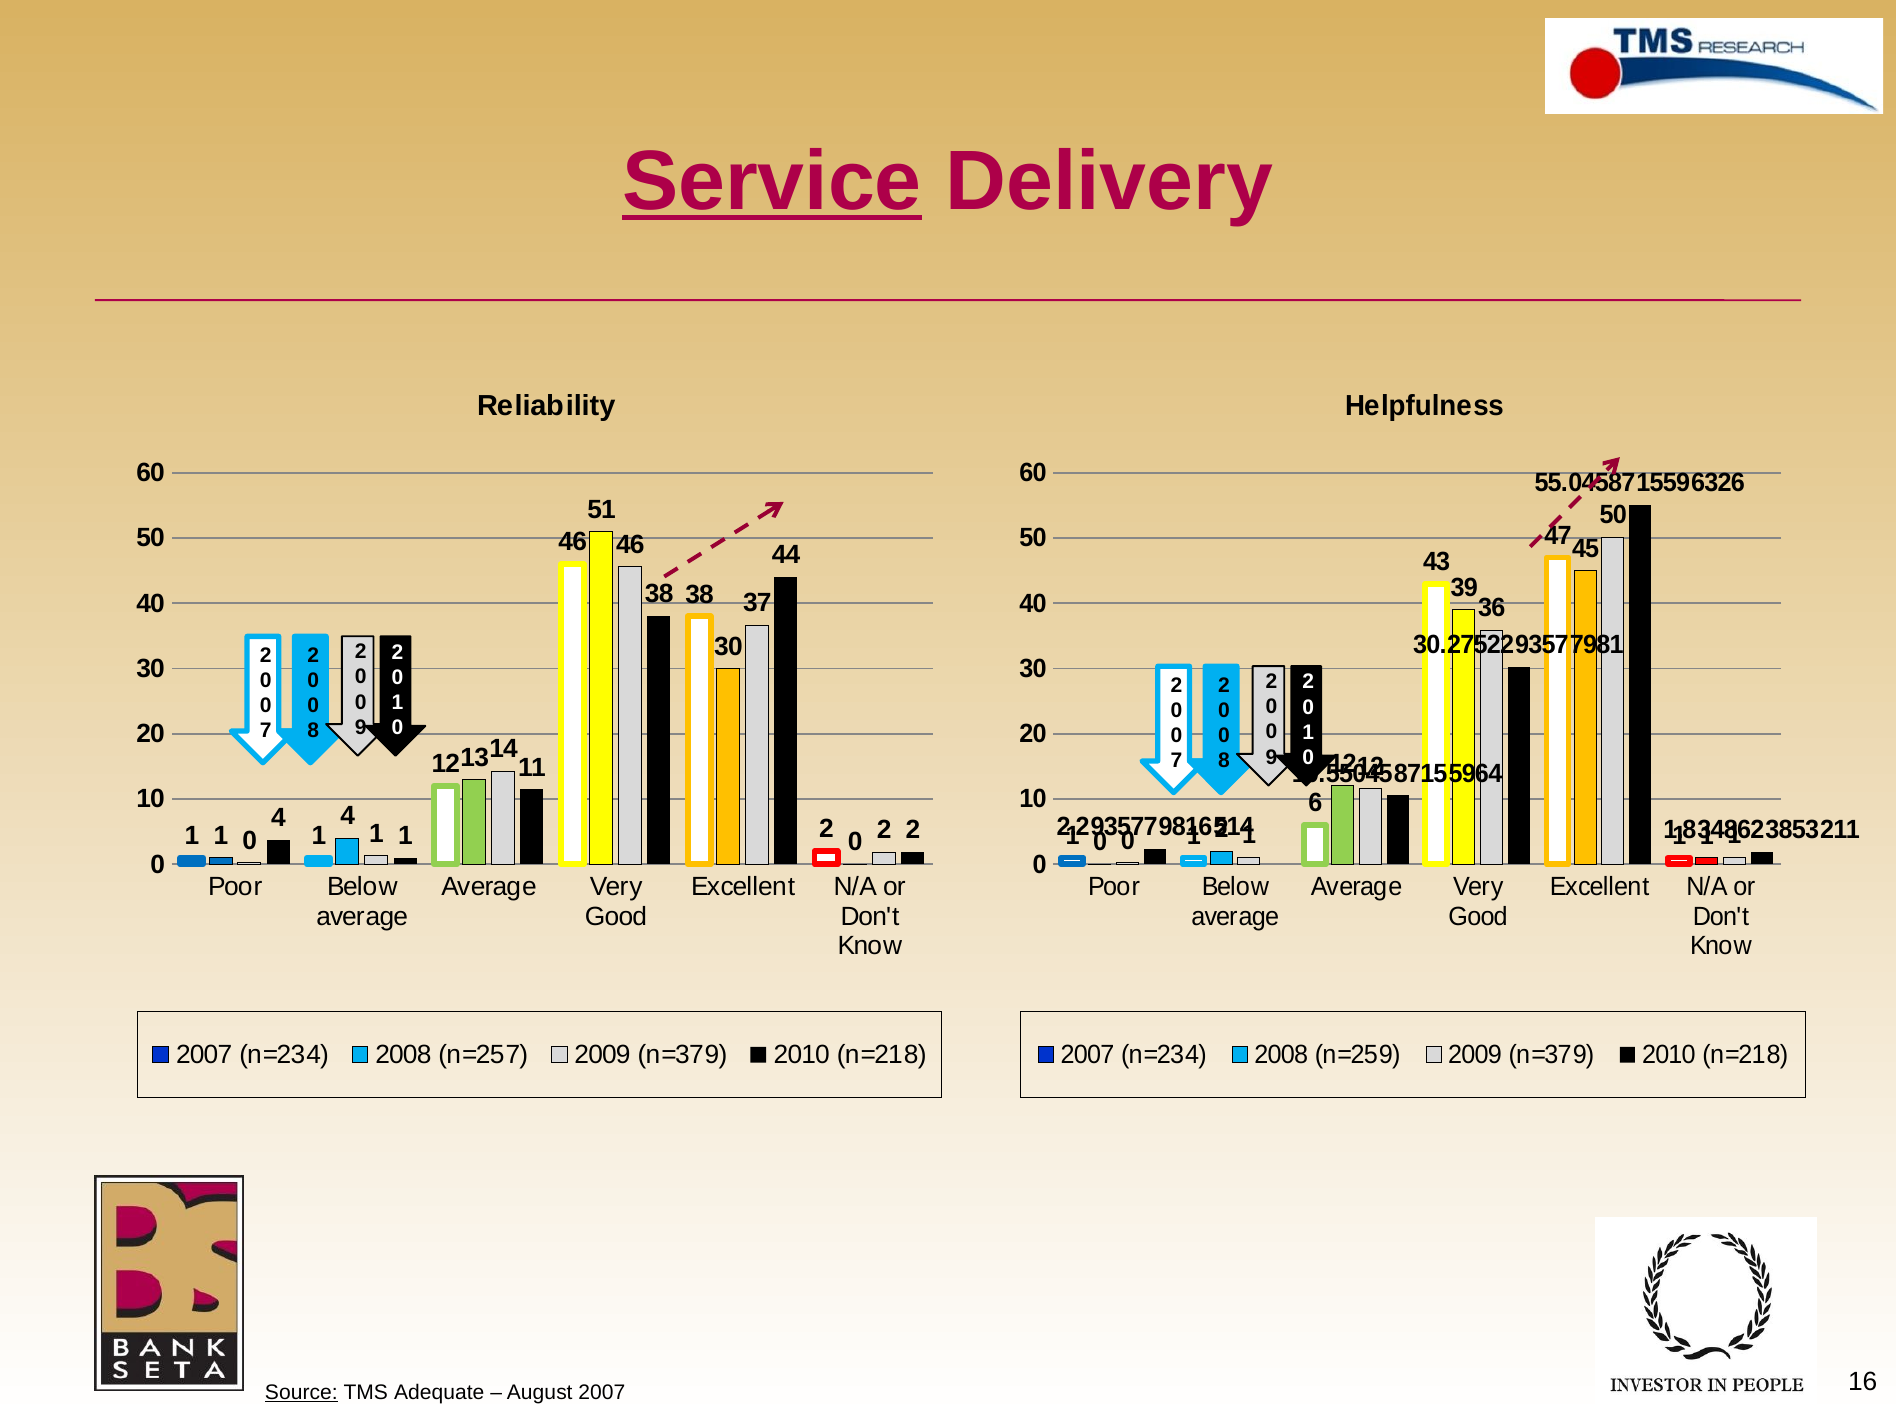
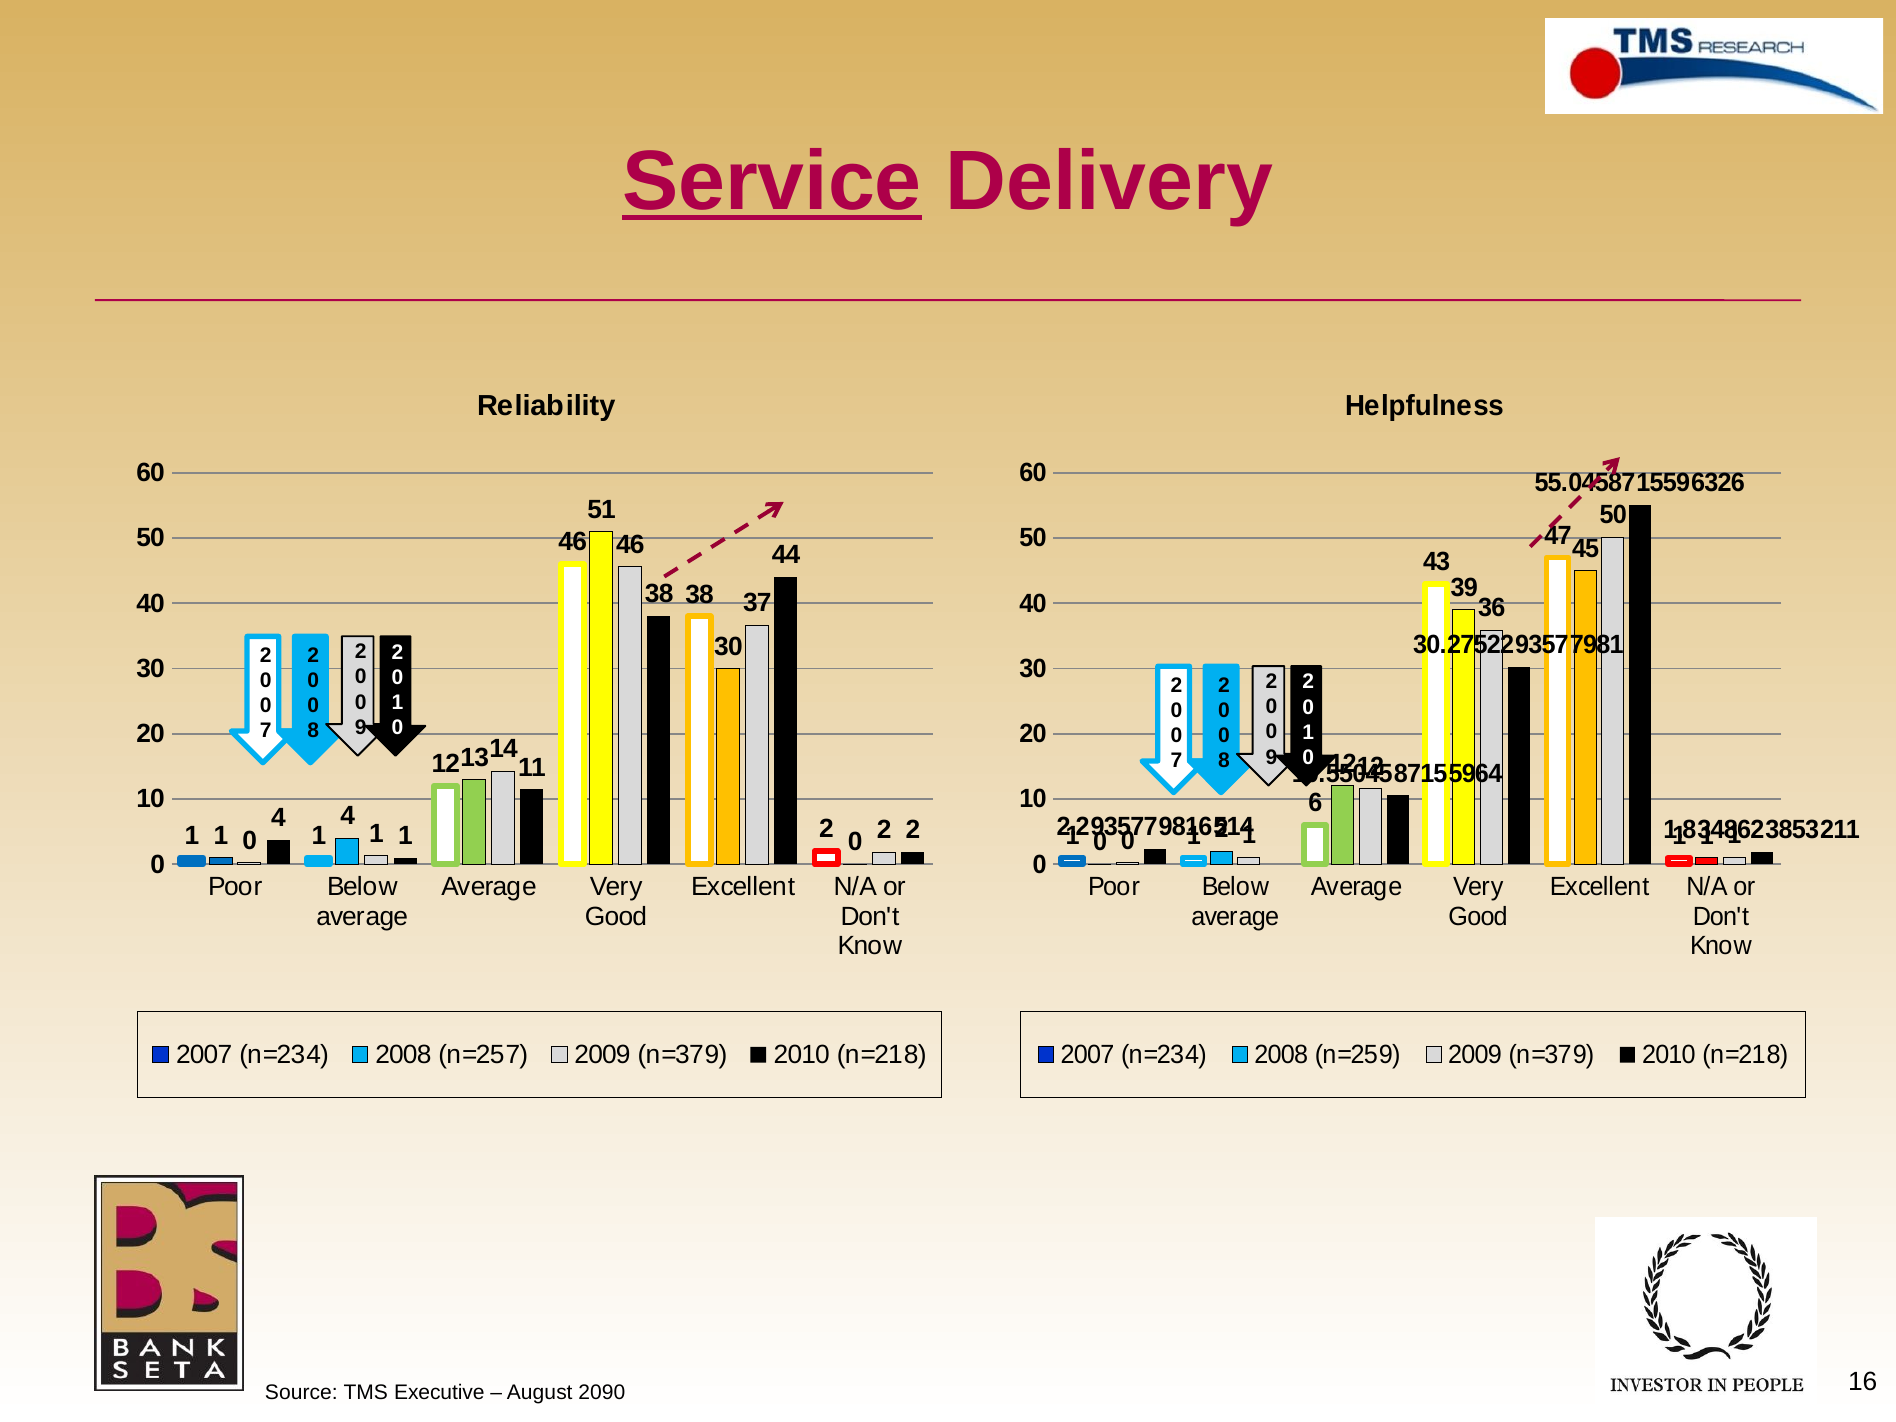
Source underline: present -> none
Adequate: Adequate -> Executive
August 2007: 2007 -> 2090
